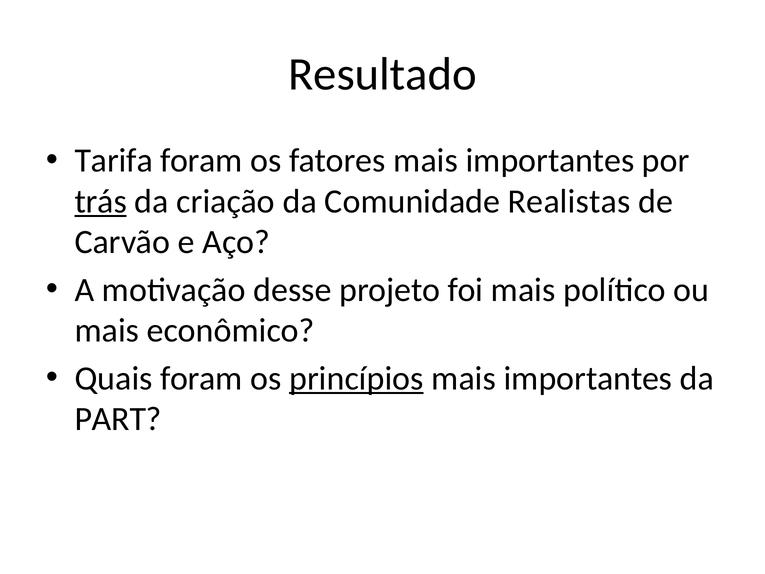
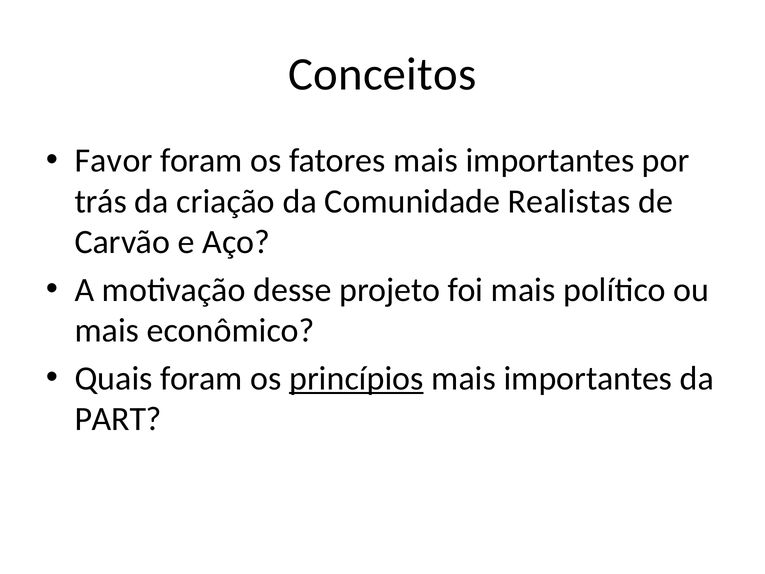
Resultado: Resultado -> Conceitos
Tarifa: Tarifa -> Favor
trás underline: present -> none
